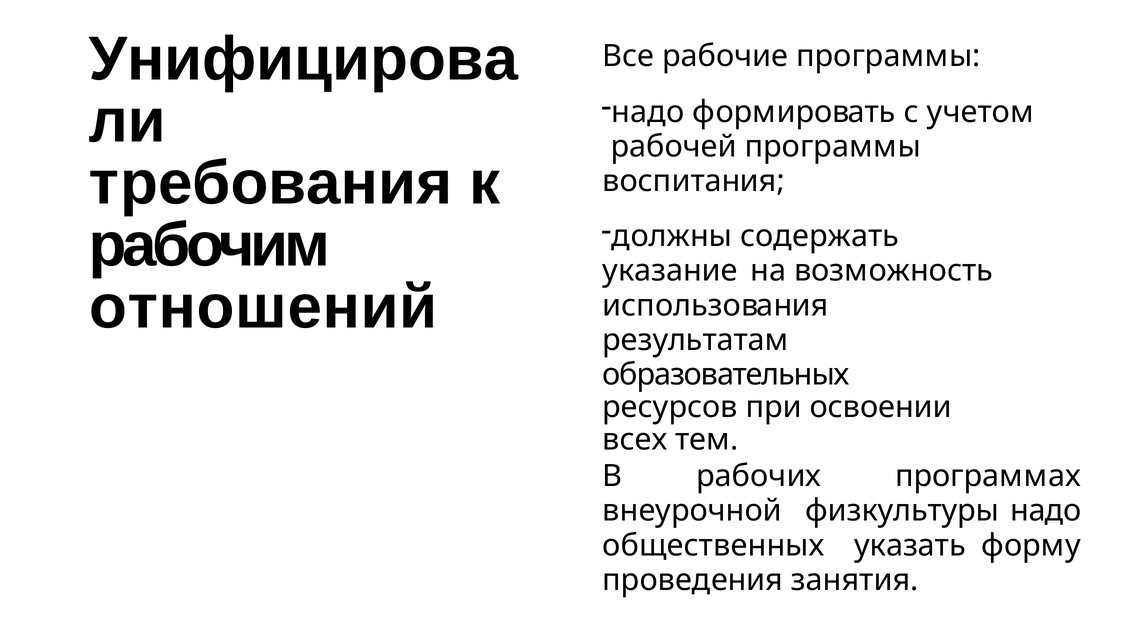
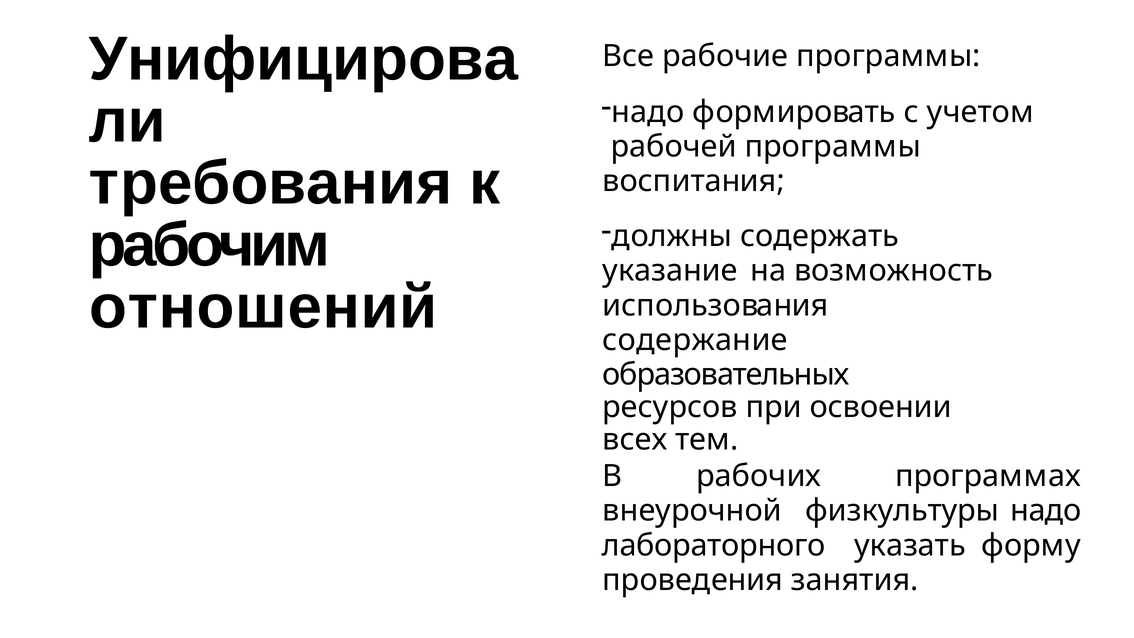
результатам: результатам -> содержание
общественных: общественных -> лабораторного
